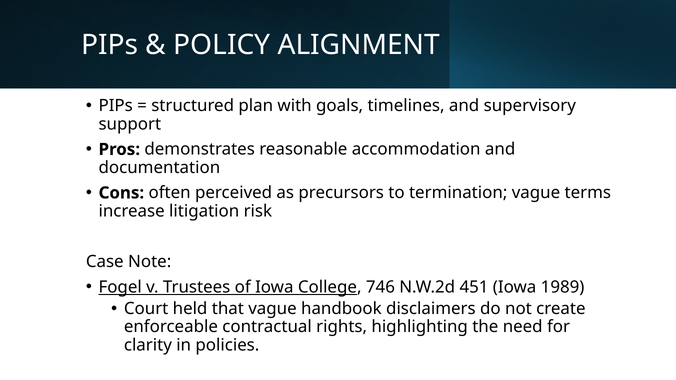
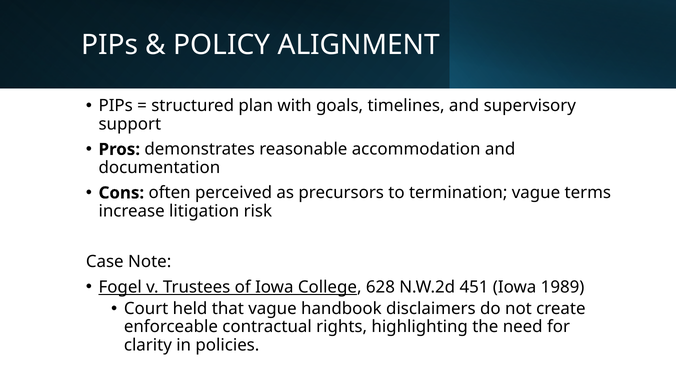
746: 746 -> 628
